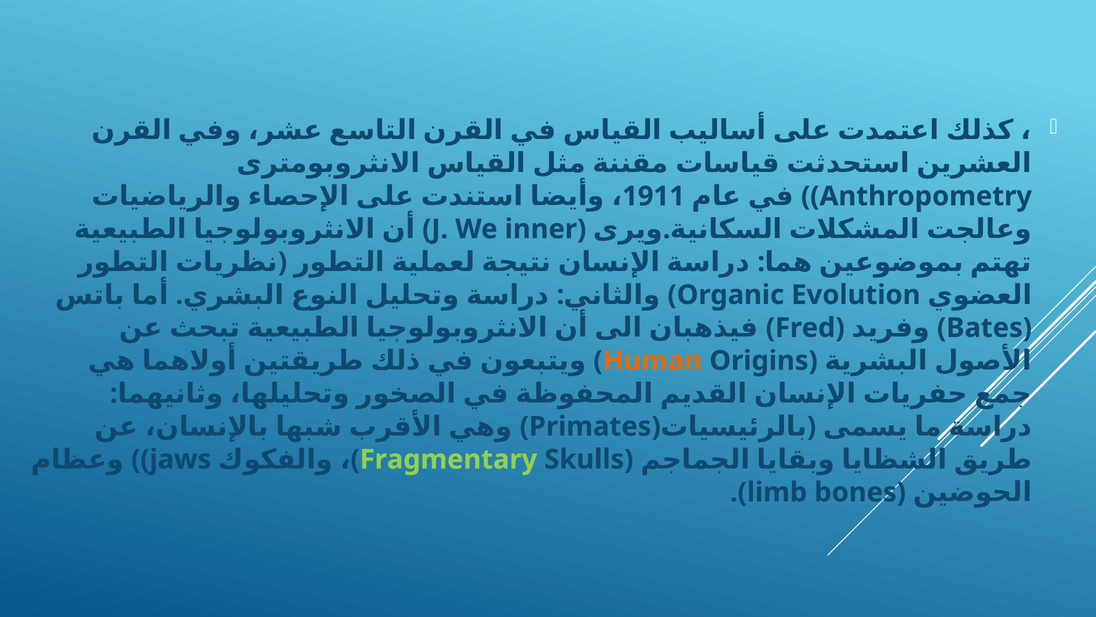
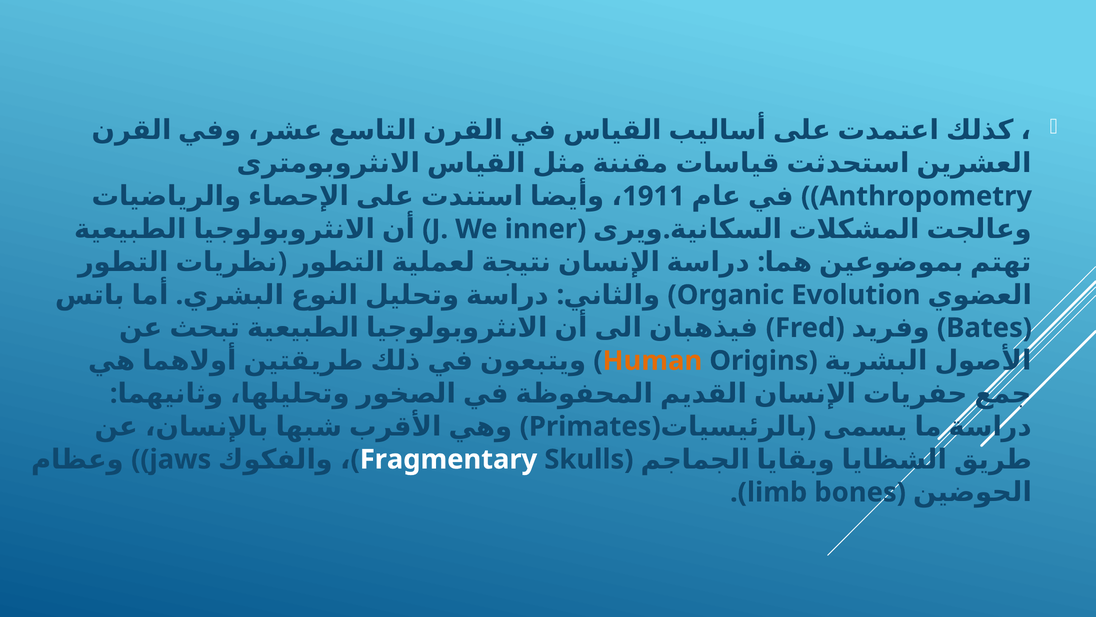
Fragmentary colour: light green -> white
